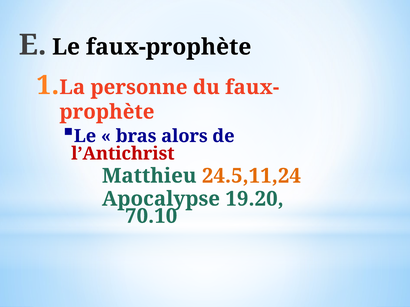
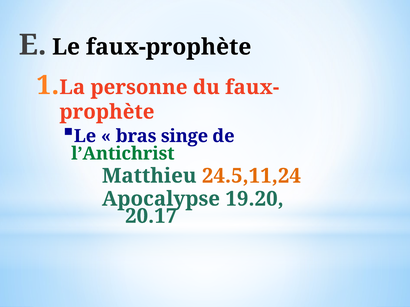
alors: alors -> singe
l’Antichrist colour: red -> green
70.10: 70.10 -> 20.17
